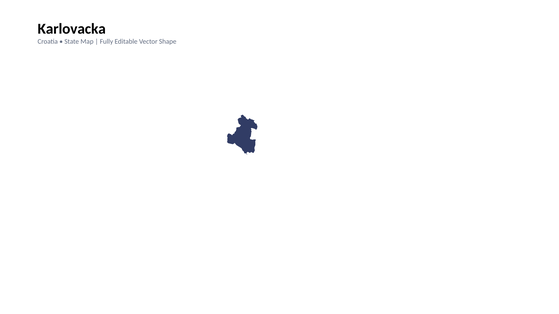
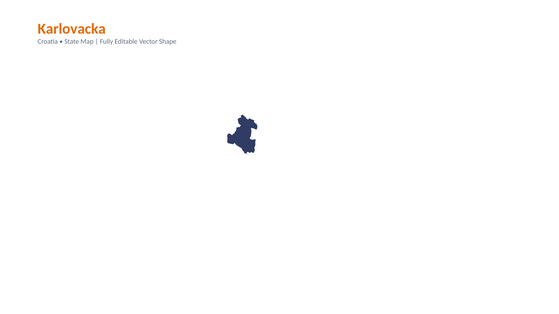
Karlovacka colour: black -> orange
